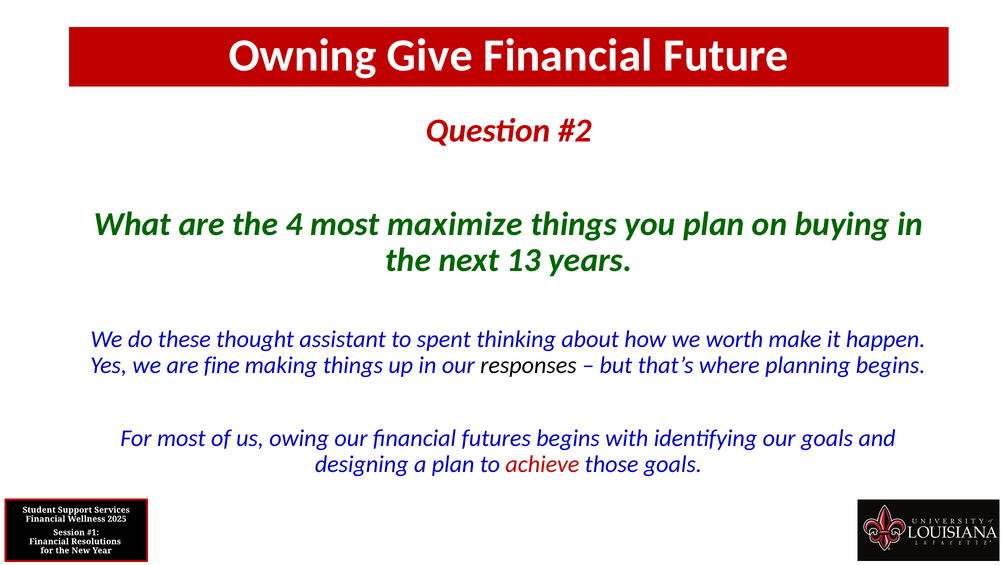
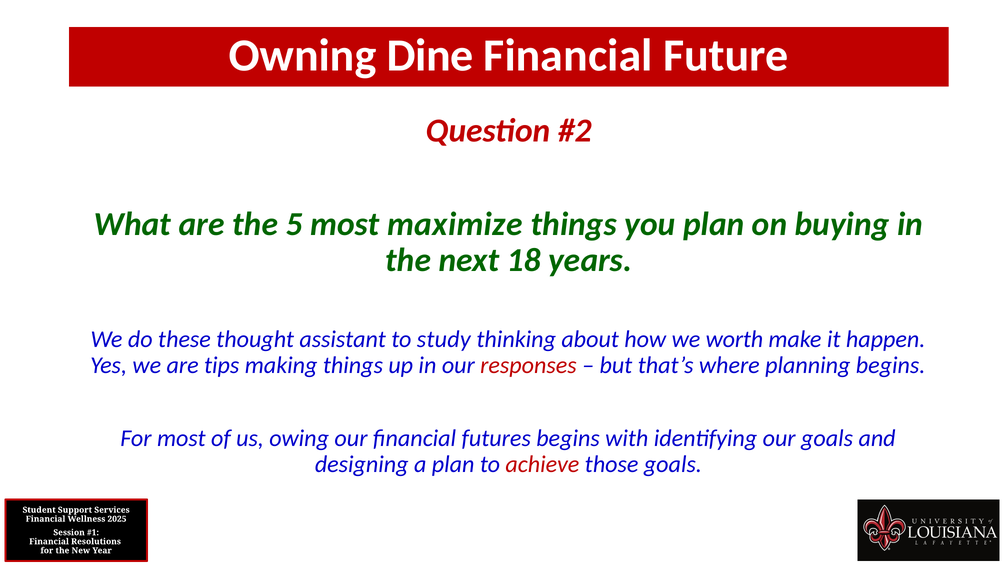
Give: Give -> Dine
4: 4 -> 5
13: 13 -> 18
spent: spent -> study
fine: fine -> tips
responses colour: black -> red
